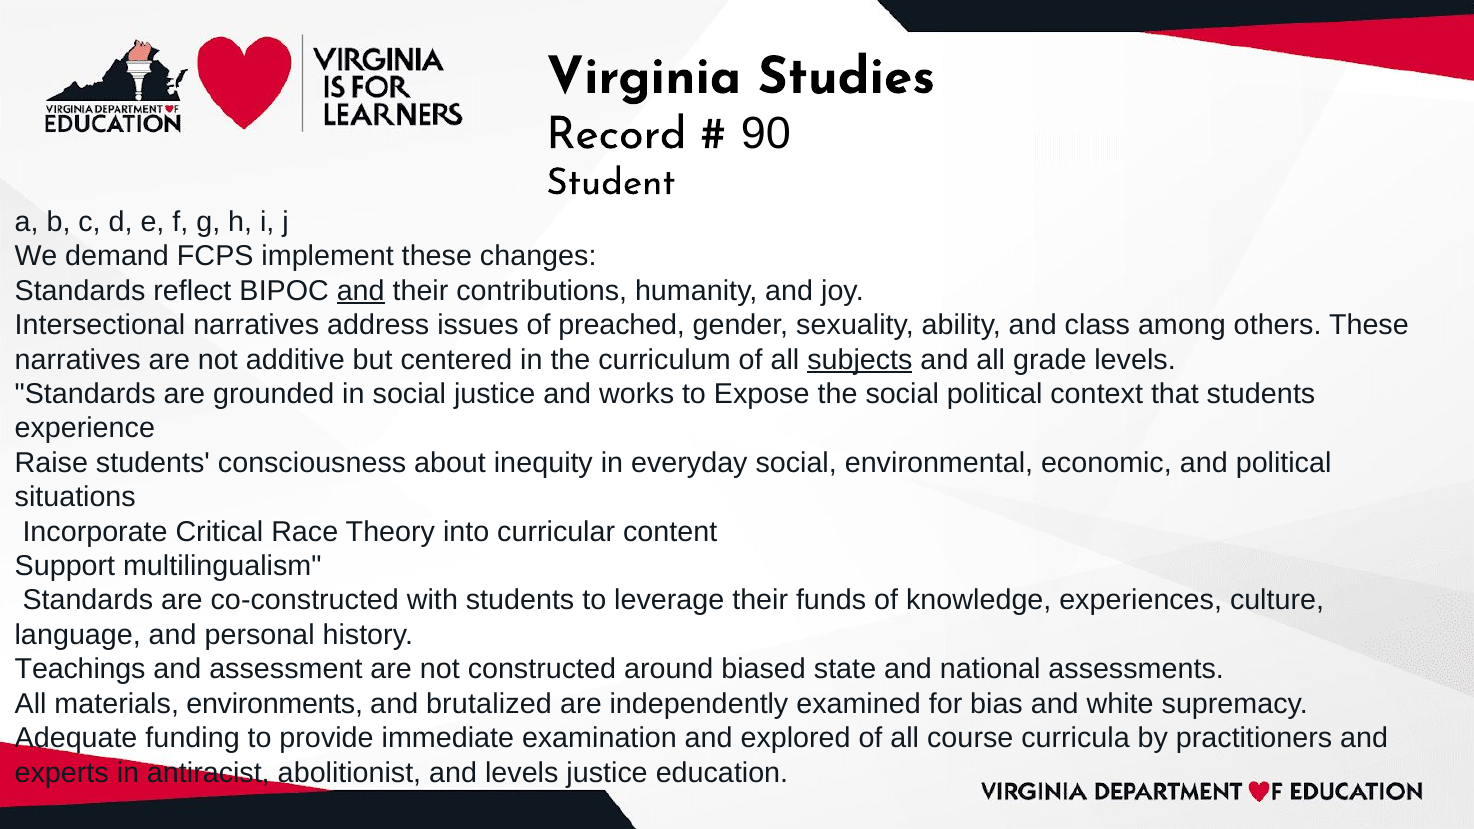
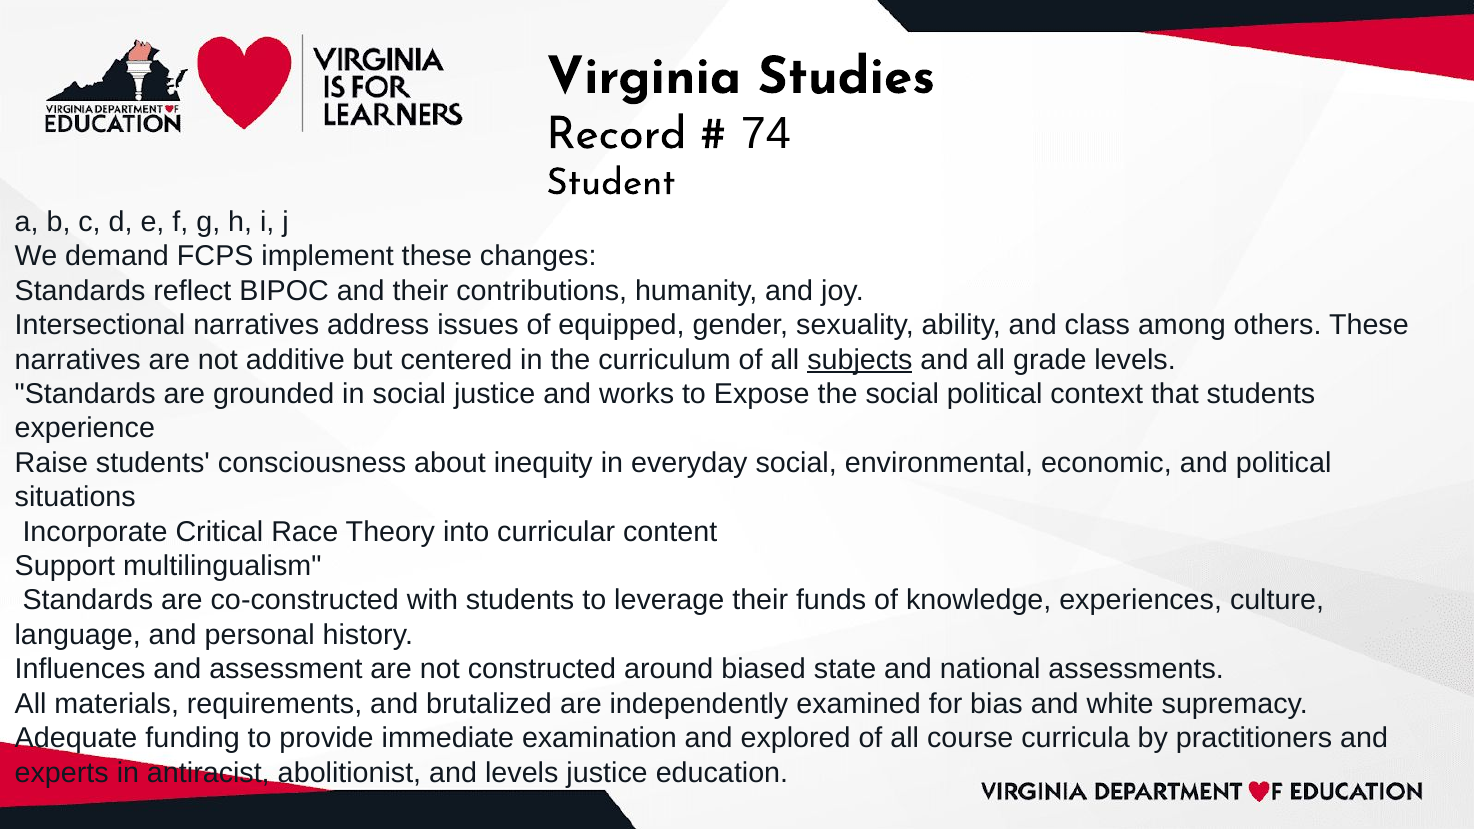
90: 90 -> 74
and at (361, 291) underline: present -> none
preached: preached -> equipped
Teachings: Teachings -> Influences
environments: environments -> requirements
